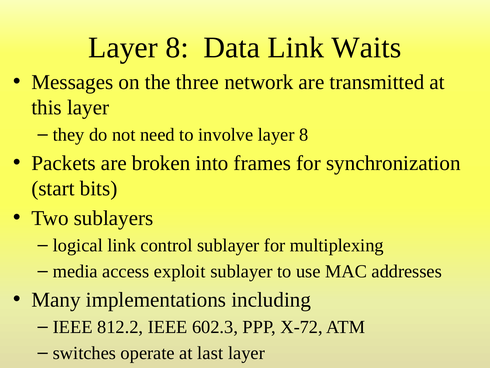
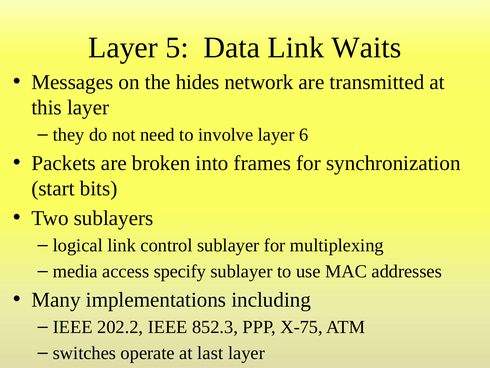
8 at (177, 47): 8 -> 5
three: three -> hides
involve layer 8: 8 -> 6
exploit: exploit -> specify
812.2: 812.2 -> 202.2
602.3: 602.3 -> 852.3
X-72: X-72 -> X-75
